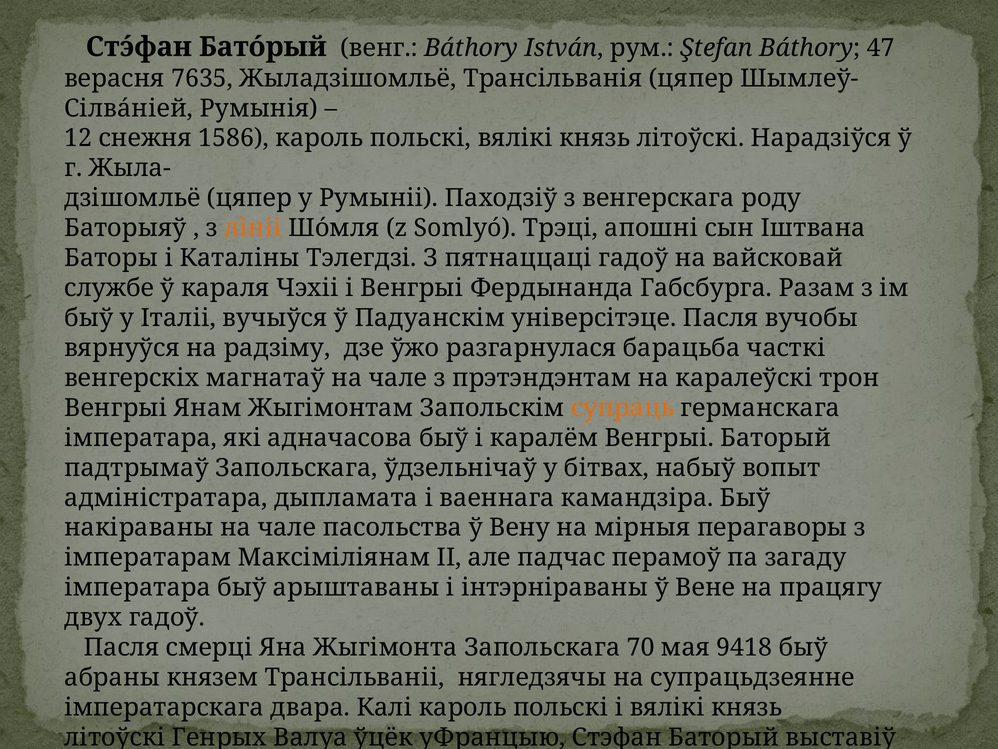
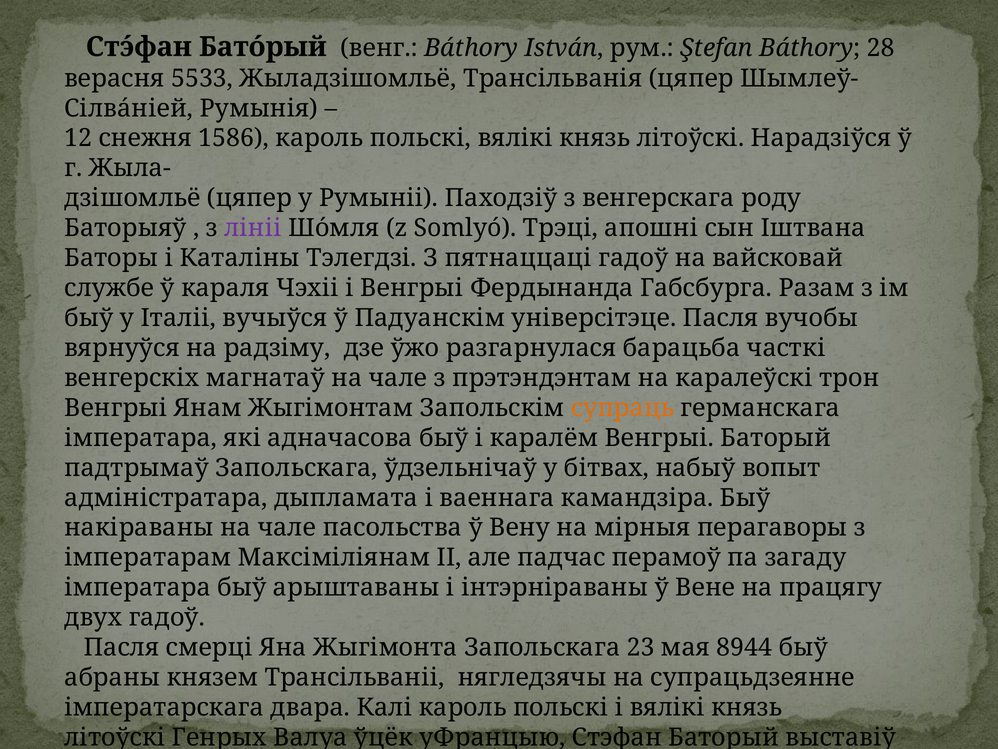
47: 47 -> 28
7635: 7635 -> 5533
лініі colour: orange -> purple
70: 70 -> 23
9418: 9418 -> 8944
